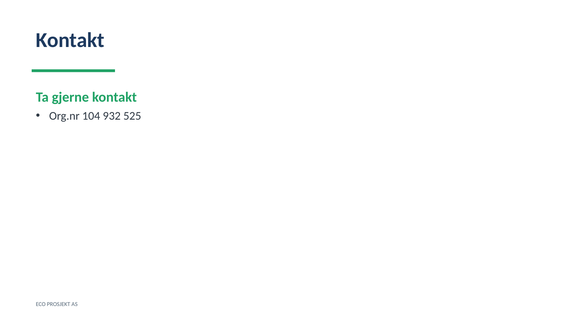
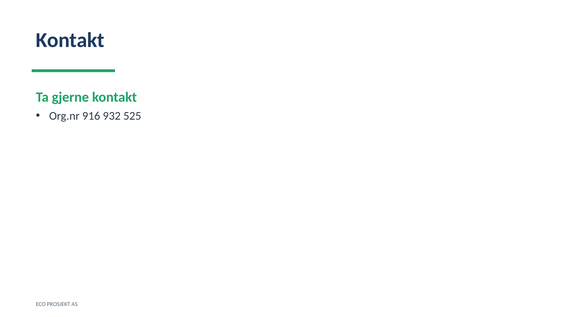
104: 104 -> 916
